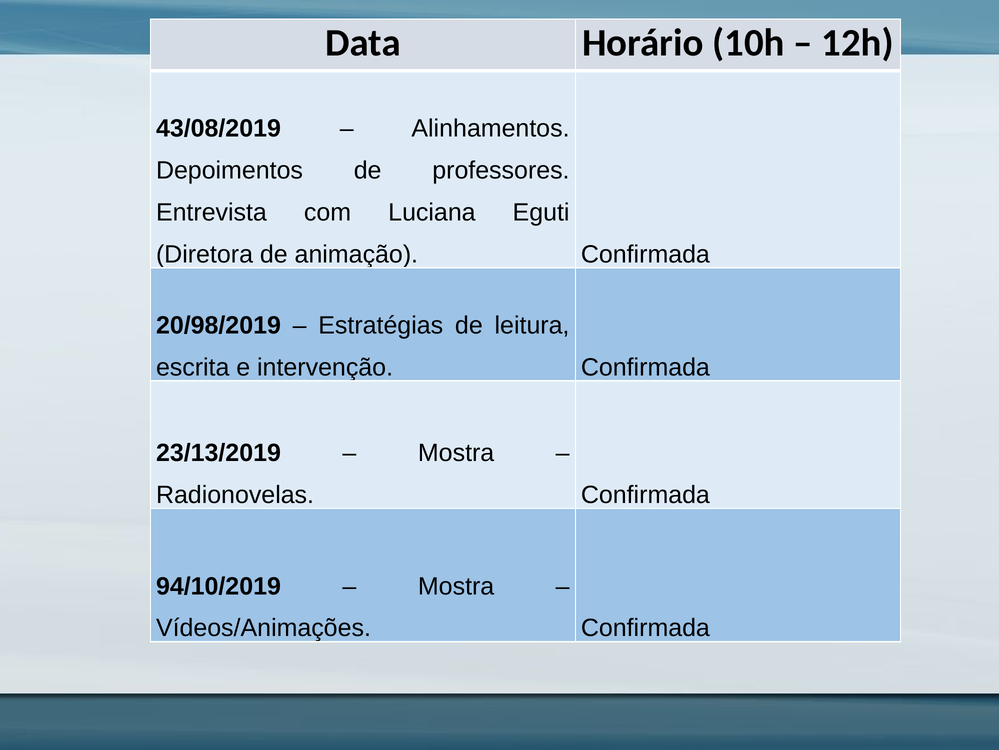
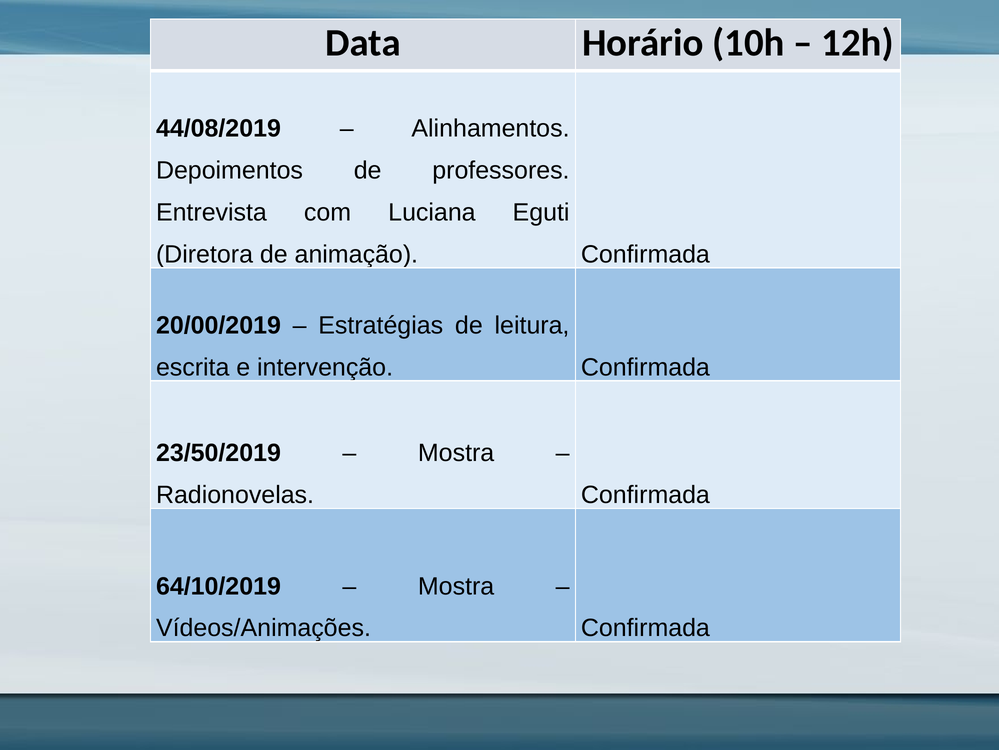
43/08/2019: 43/08/2019 -> 44/08/2019
20/98/2019: 20/98/2019 -> 20/00/2019
23/13/2019: 23/13/2019 -> 23/50/2019
94/10/2019: 94/10/2019 -> 64/10/2019
